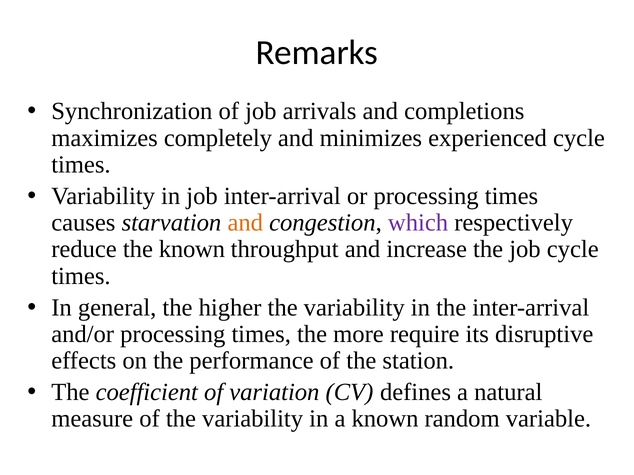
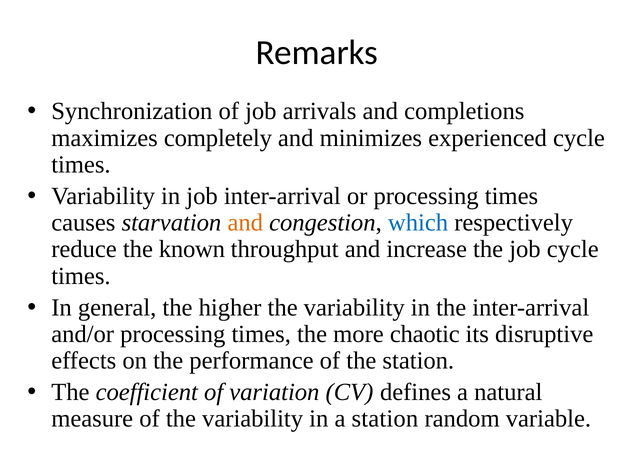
which colour: purple -> blue
require: require -> chaotic
a known: known -> station
